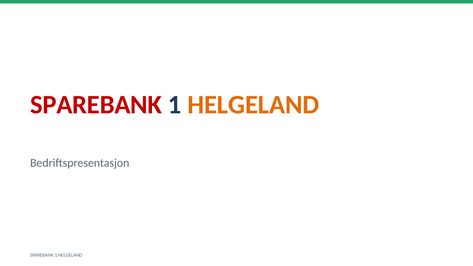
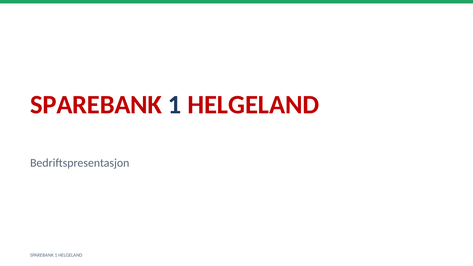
HELGELAND at (253, 105) colour: orange -> red
